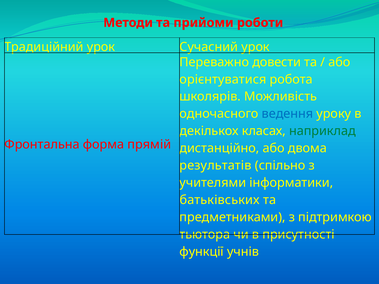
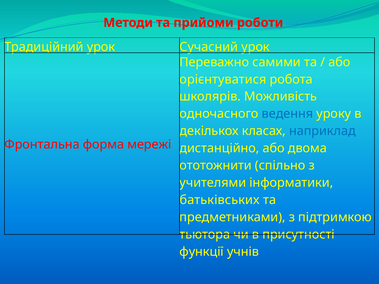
довести: довести -> самими
наприклад colour: green -> blue
прямій: прямій -> мережі
результатів: результатів -> ототожнити
